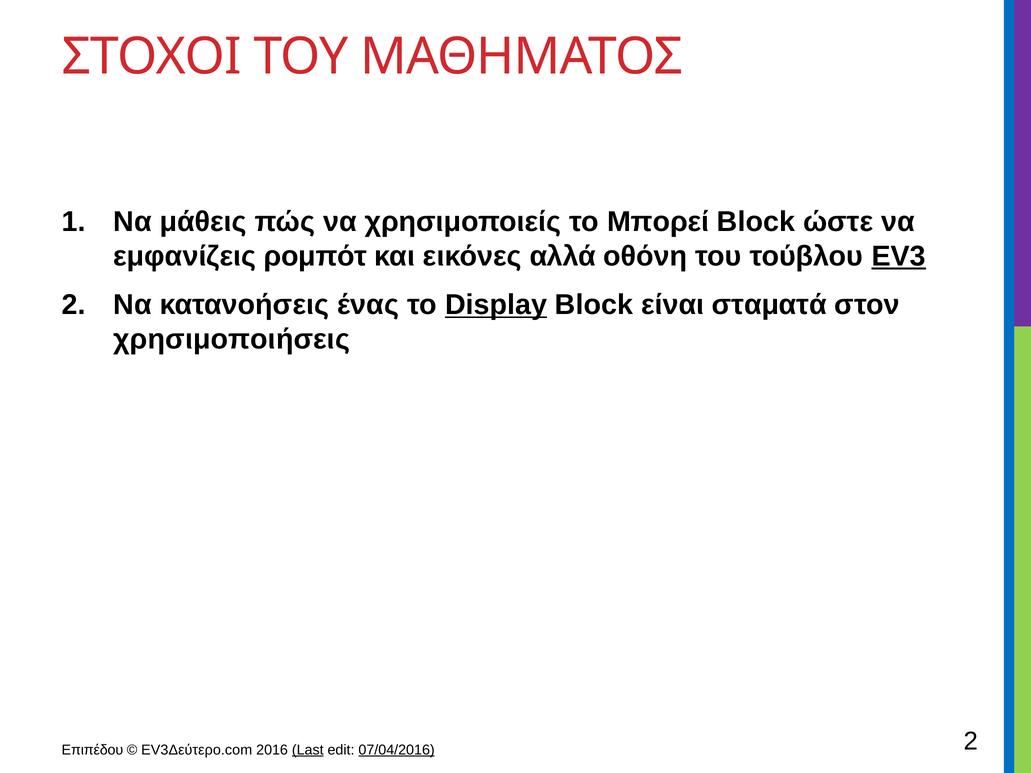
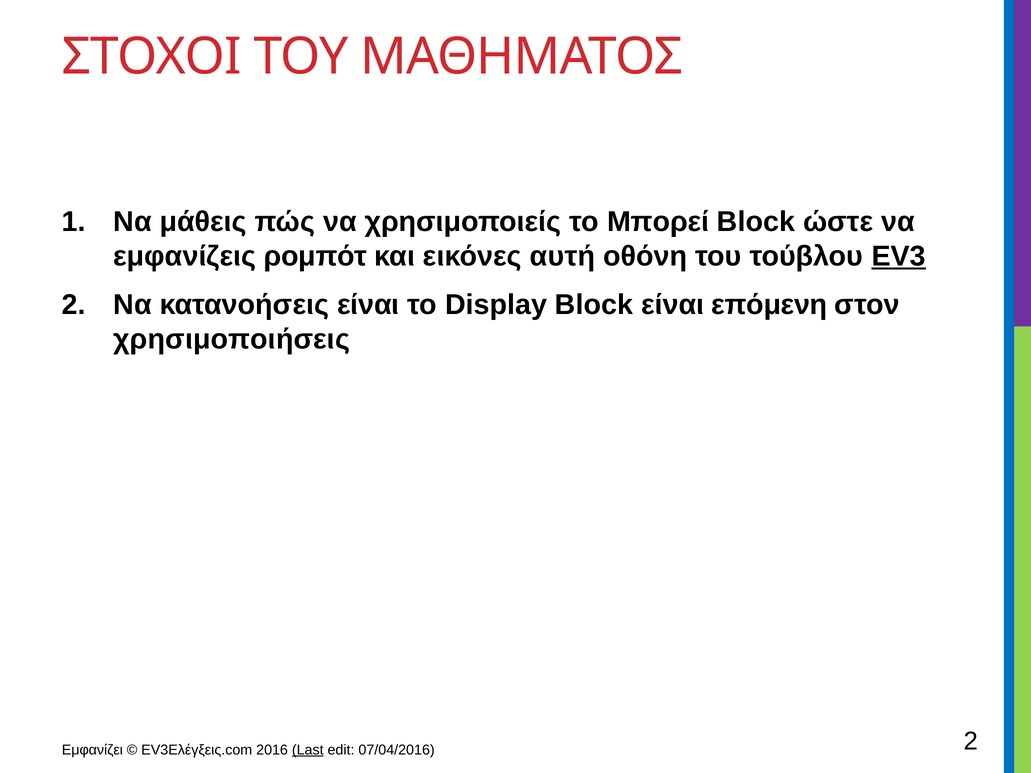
αλλά: αλλά -> αυτή
κατανοήσεις ένας: ένας -> είναι
Display underline: present -> none
σταματά: σταματά -> επόμενη
Επιπέδου: Επιπέδου -> Εμφανίζει
EV3Δεύτερο.com: EV3Δεύτερο.com -> EV3Ελέγξεις.com
07/04/2016 underline: present -> none
